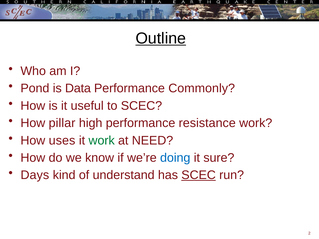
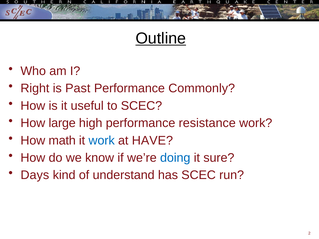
Pond: Pond -> Right
Data: Data -> Past
pillar: pillar -> large
uses: uses -> math
work at (102, 141) colour: green -> blue
NEED: NEED -> HAVE
SCEC at (199, 175) underline: present -> none
